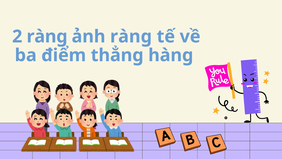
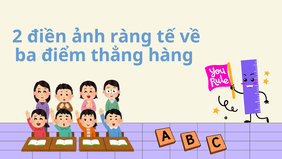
2 ràng: ràng -> điền
